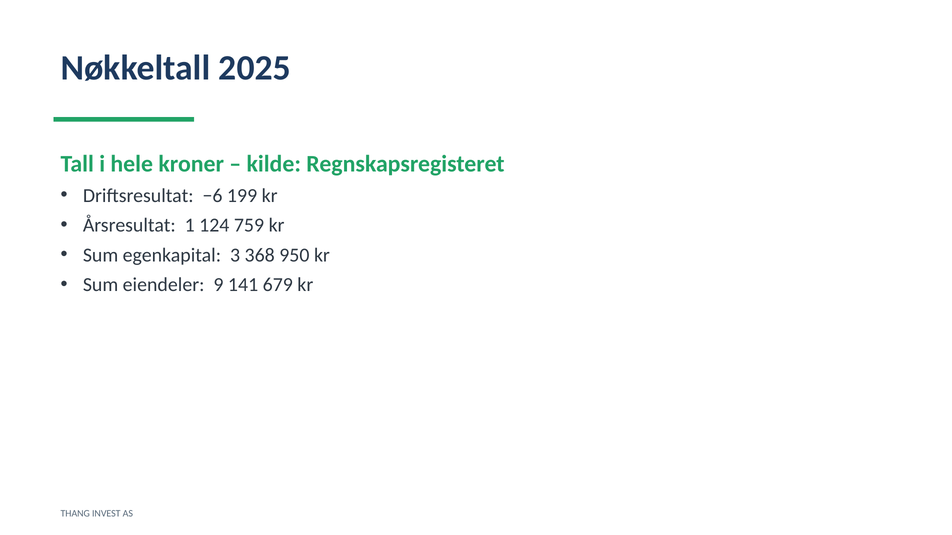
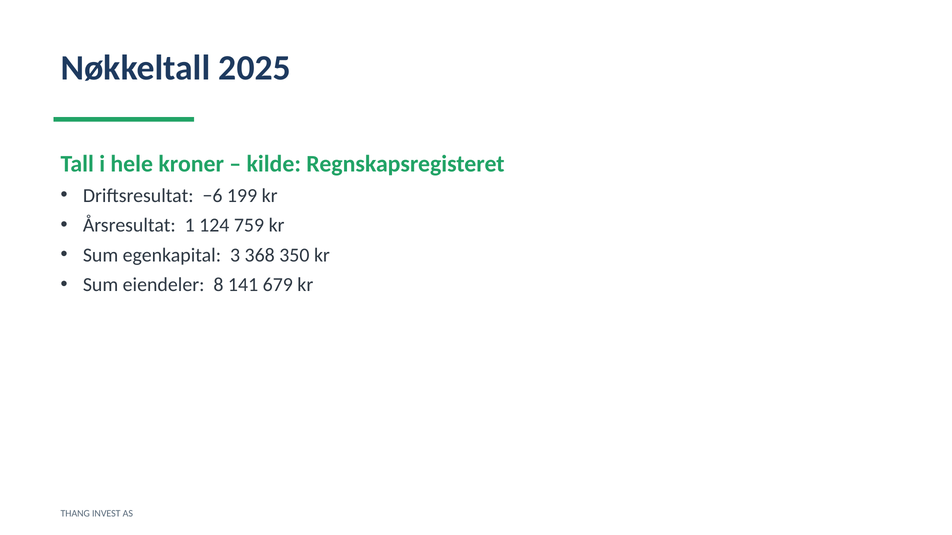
950: 950 -> 350
9: 9 -> 8
